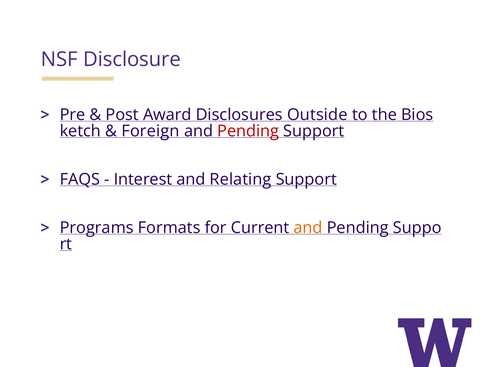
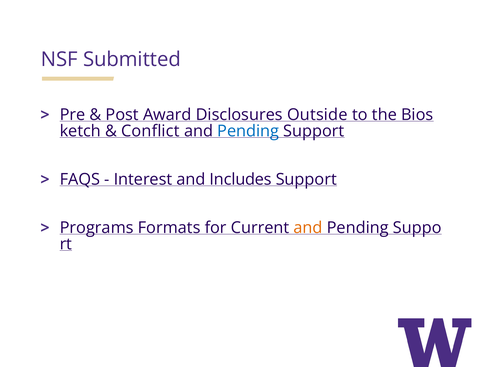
Disclosure: Disclosure -> Submitted
Foreign: Foreign -> Conflict
Pending at (248, 131) colour: red -> blue
Relating: Relating -> Includes
